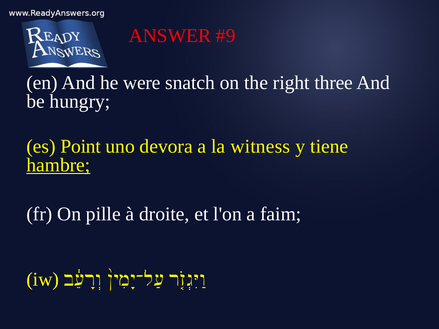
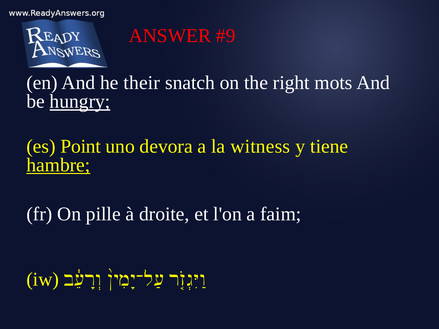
were: were -> their
three: three -> mots
hungry underline: none -> present
